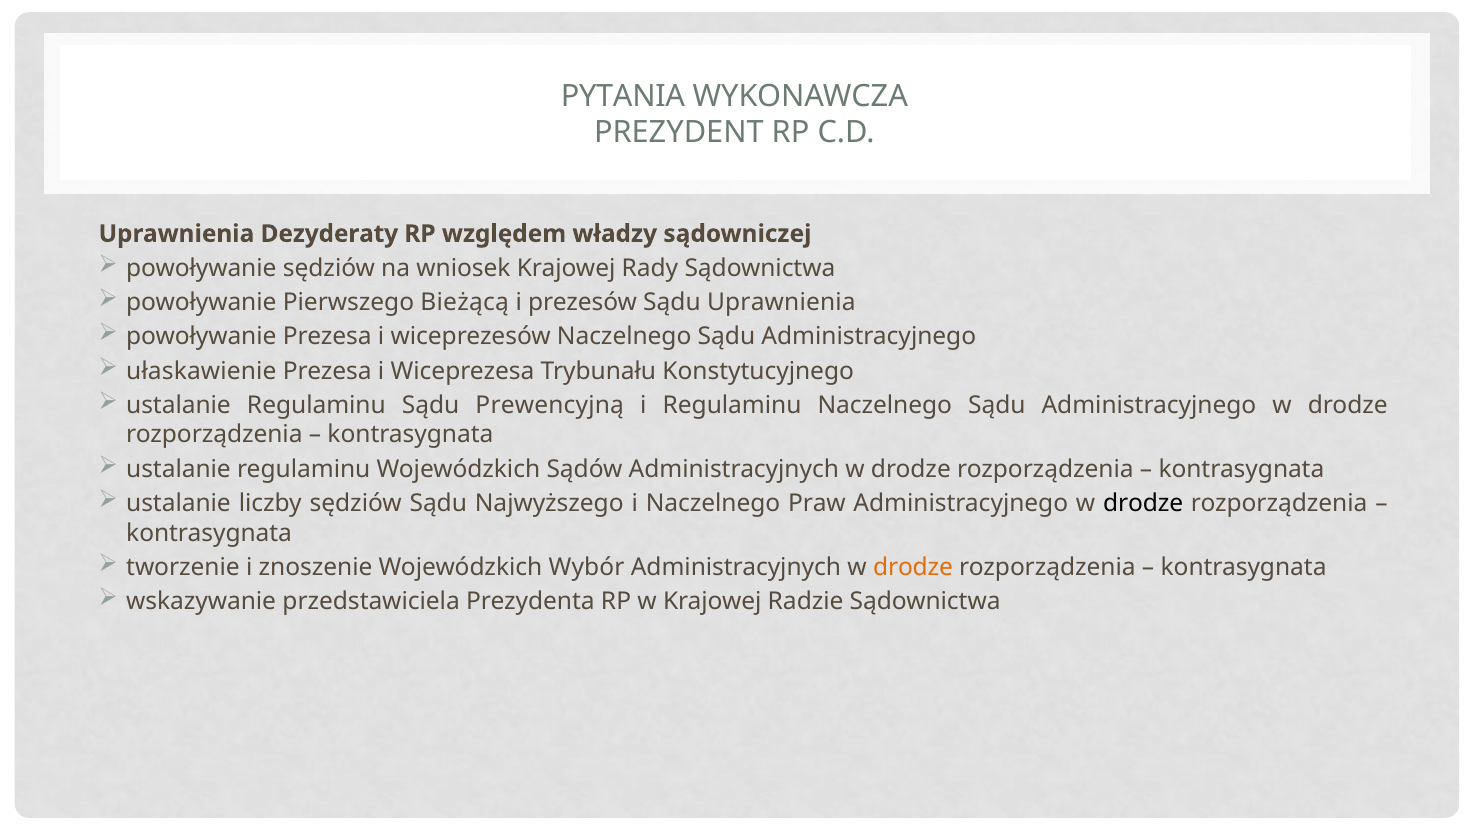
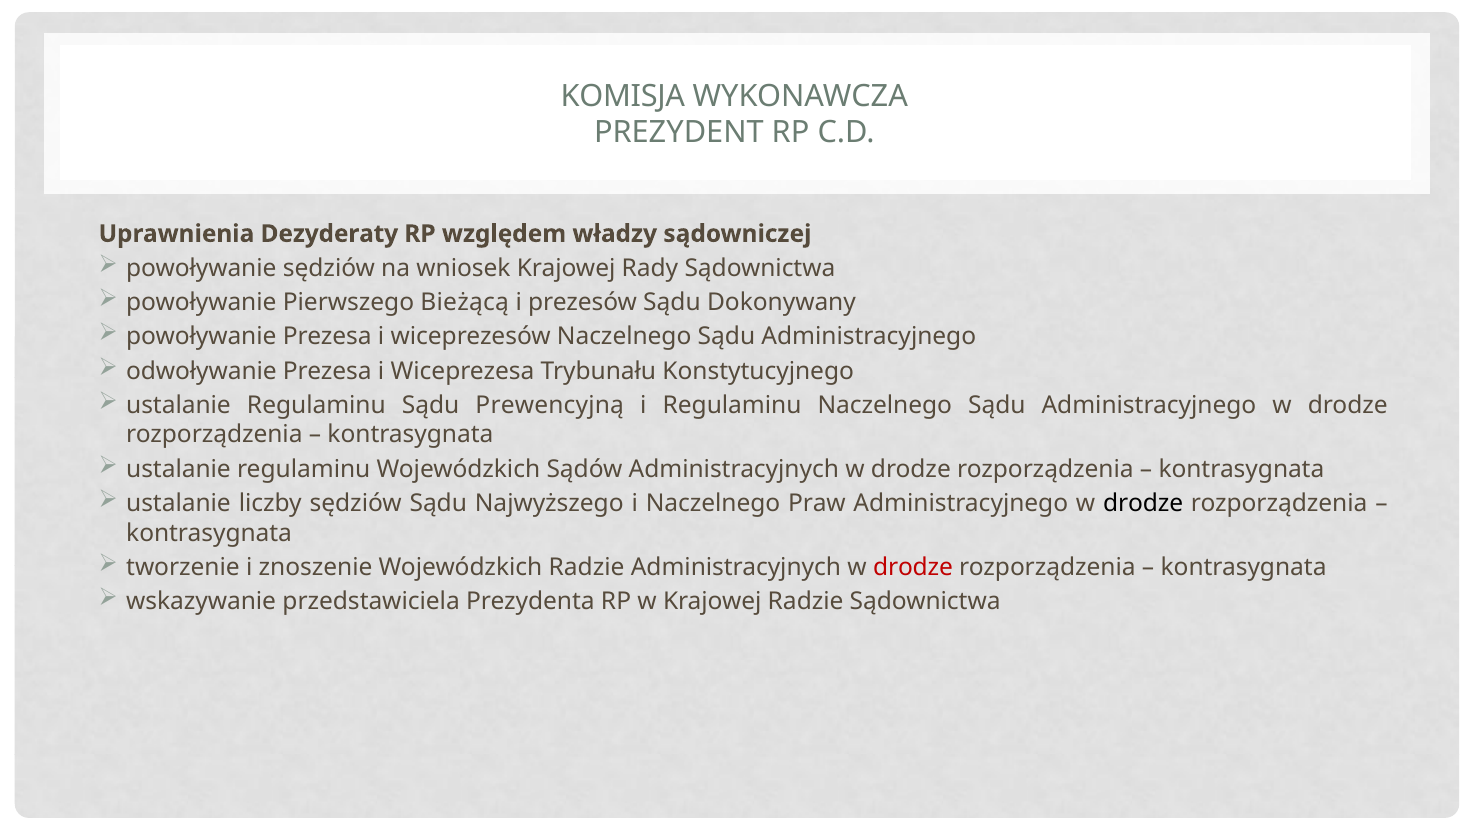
PYTANIA: PYTANIA -> KOMISJA
Sądu Uprawnienia: Uprawnienia -> Dokonywany
ułaskawienie: ułaskawienie -> odwoływanie
Wojewódzkich Wybór: Wybór -> Radzie
drodze at (913, 567) colour: orange -> red
